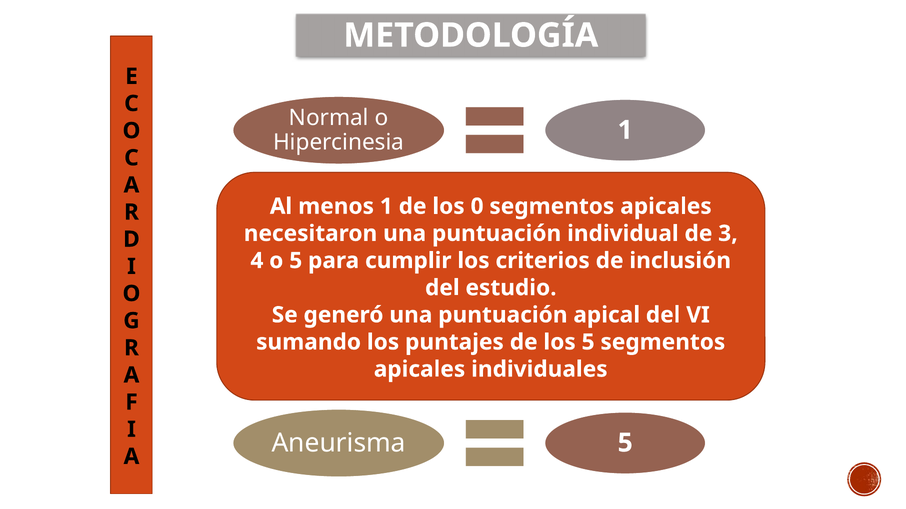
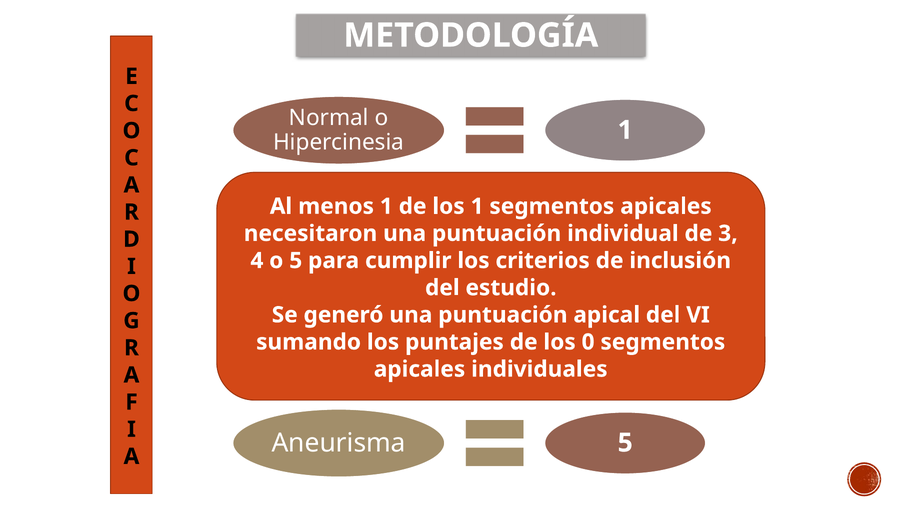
los 0: 0 -> 1
los 5: 5 -> 0
